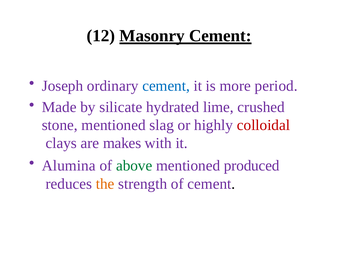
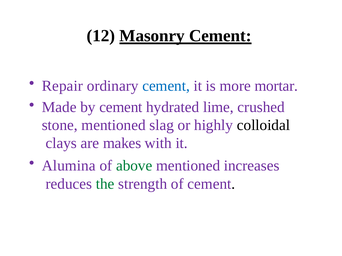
Joseph: Joseph -> Repair
period: period -> mortar
by silicate: silicate -> cement
colloidal colour: red -> black
produced: produced -> increases
the colour: orange -> green
